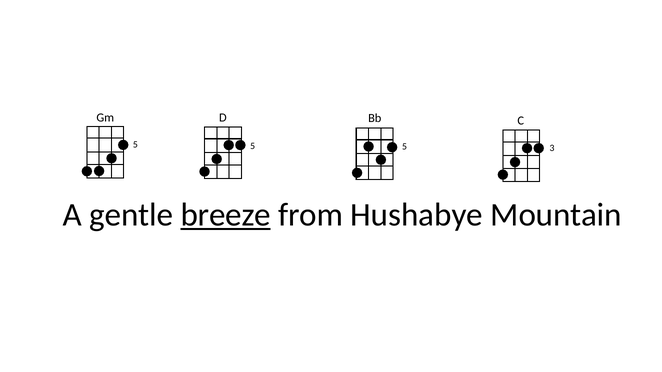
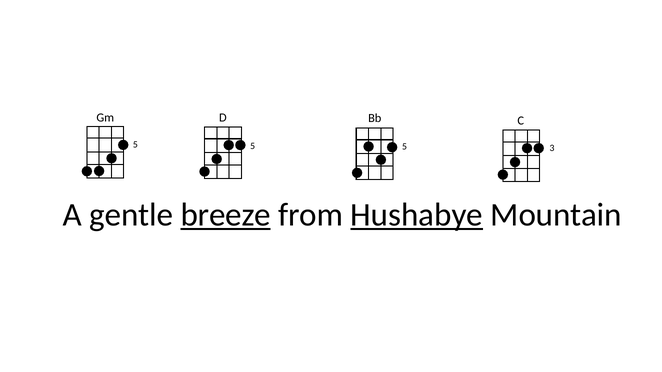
Hushabye underline: none -> present
